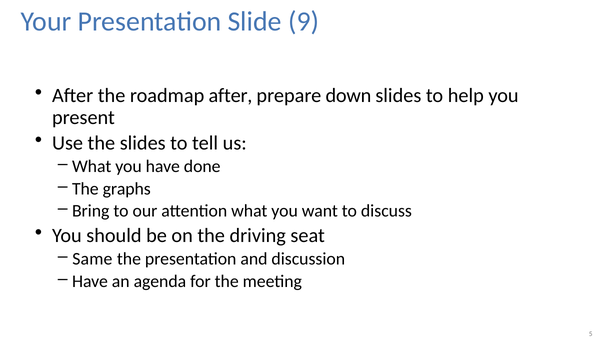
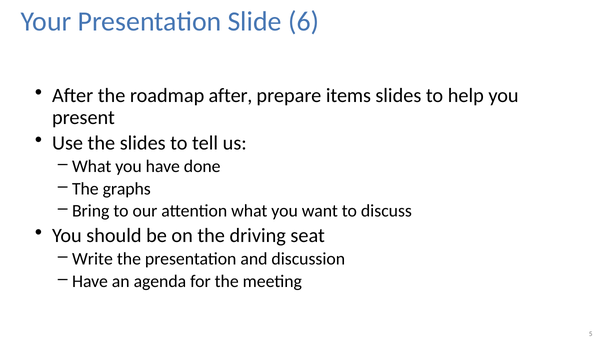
9: 9 -> 6
down: down -> items
Same: Same -> Write
